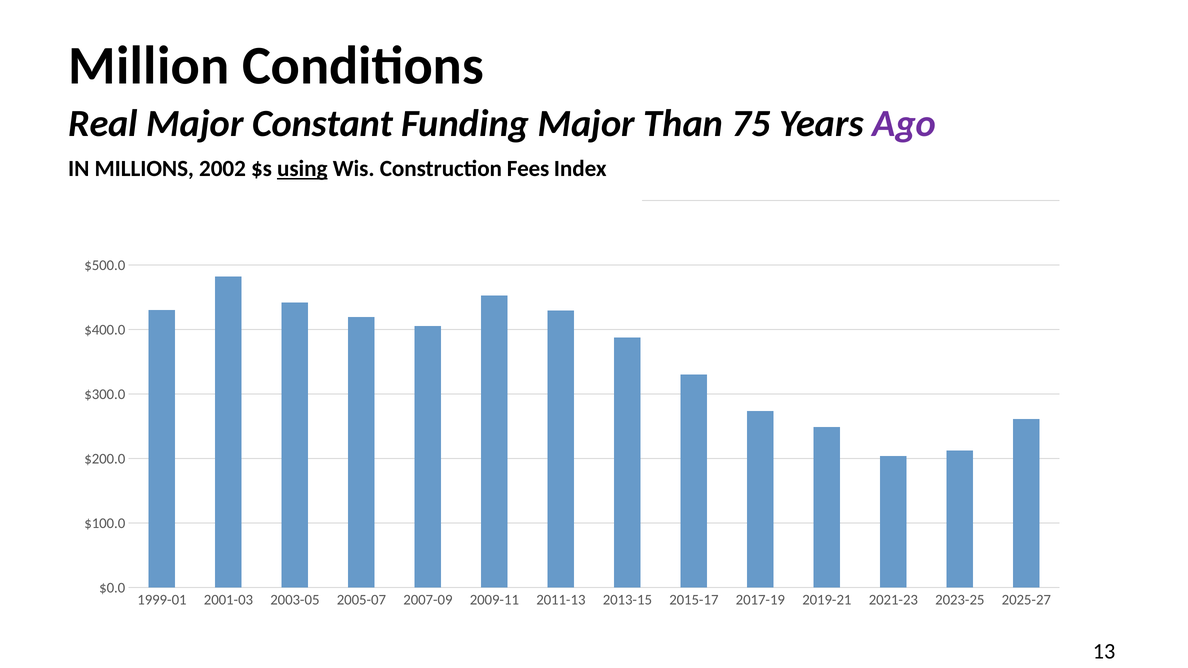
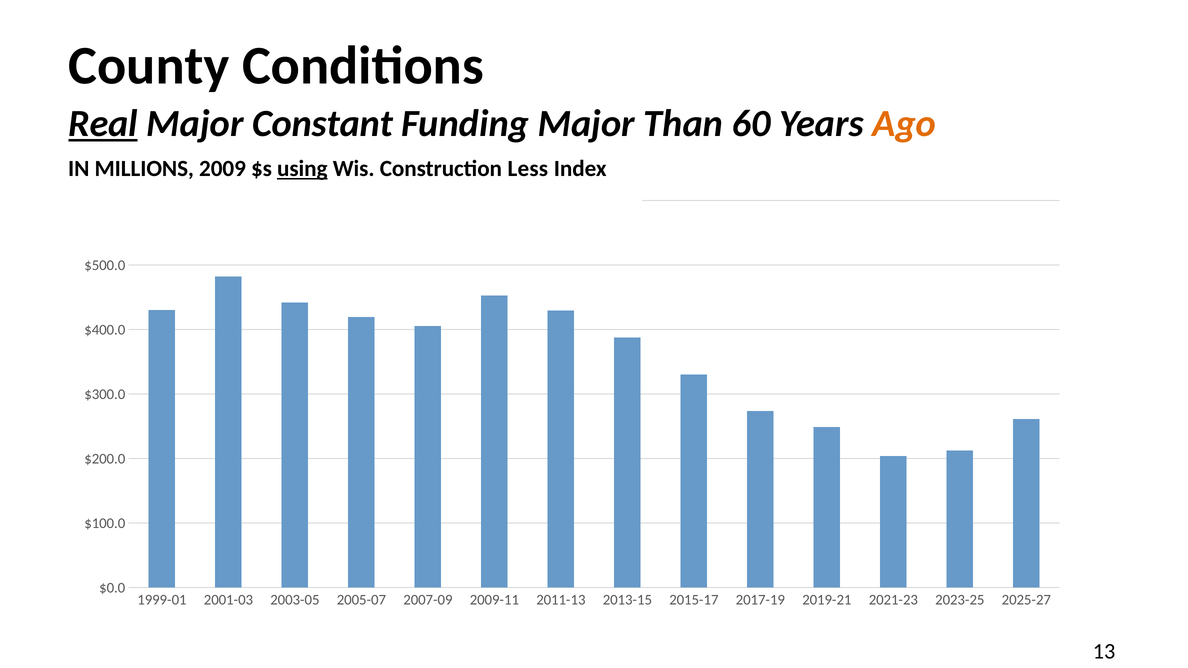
Million: Million -> County
Real underline: none -> present
75: 75 -> 60
Ago colour: purple -> orange
2002: 2002 -> 2009
Fees: Fees -> Less
